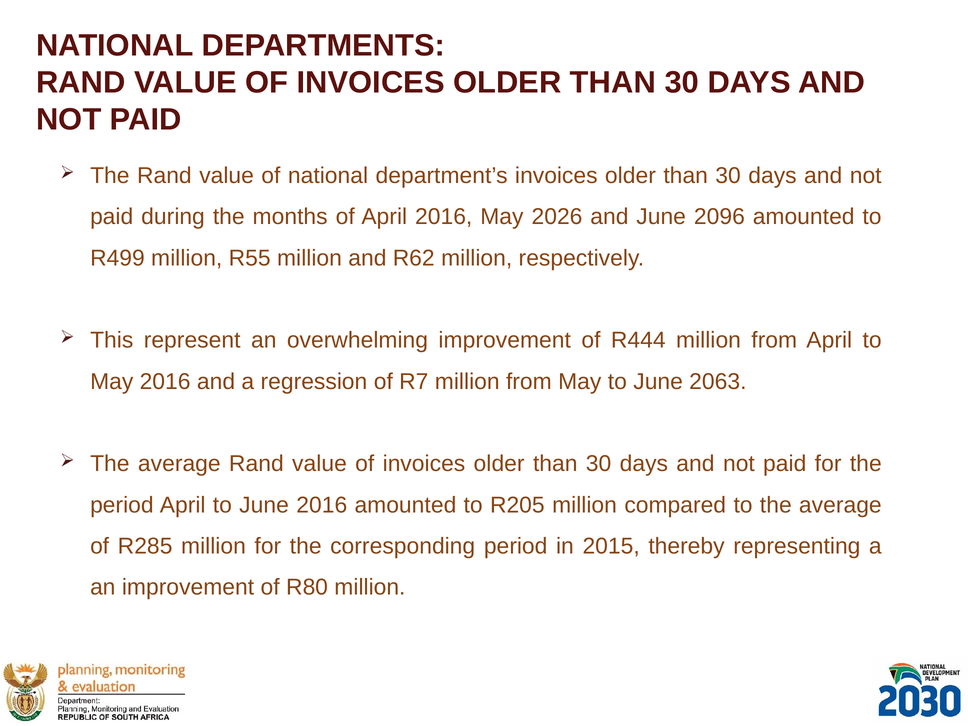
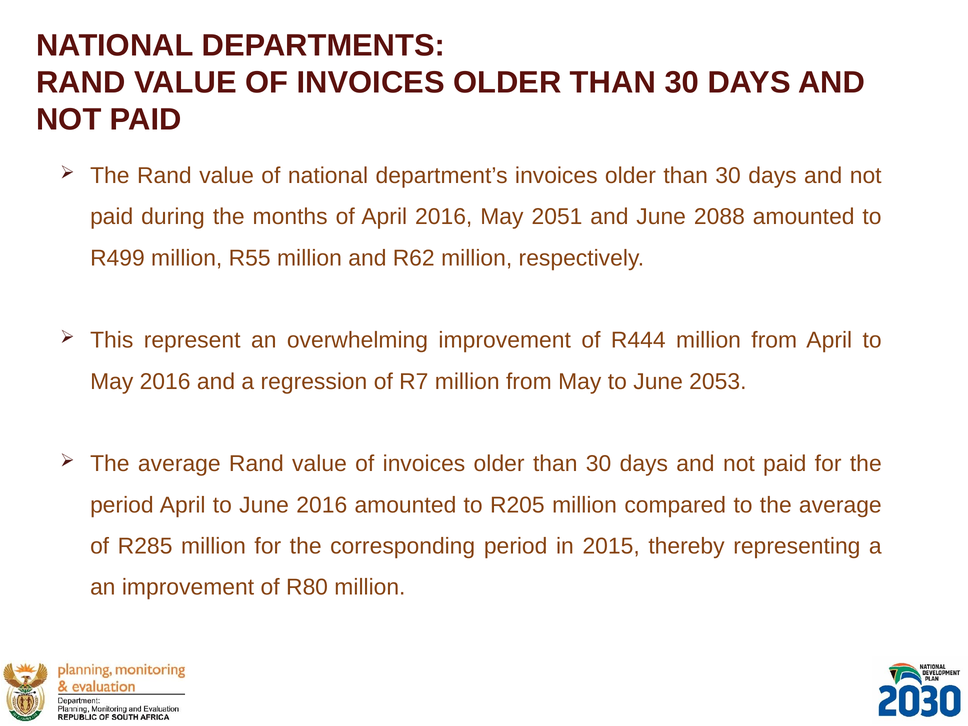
2026: 2026 -> 2051
2096: 2096 -> 2088
2063: 2063 -> 2053
